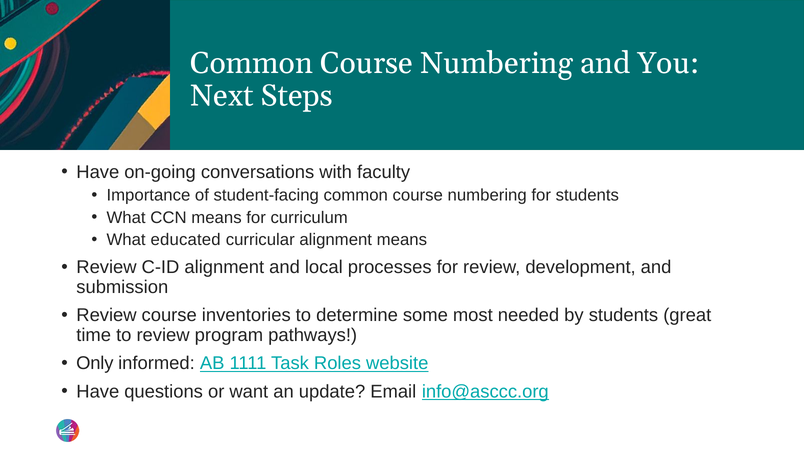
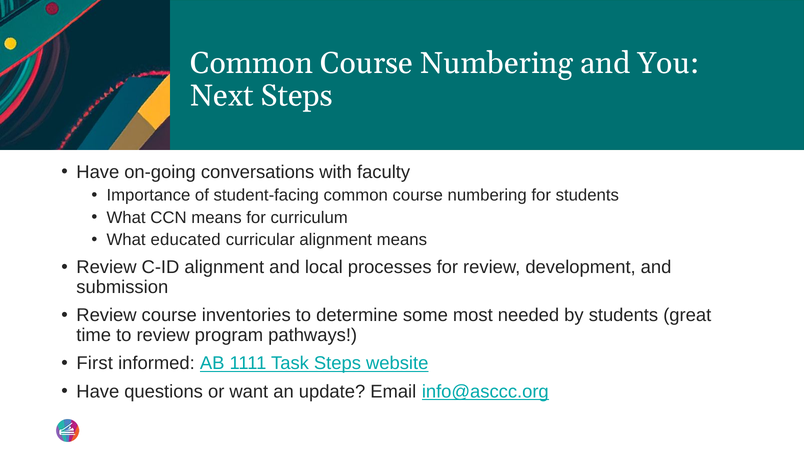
Only: Only -> First
Task Roles: Roles -> Steps
